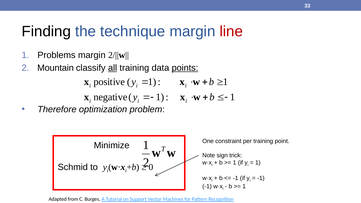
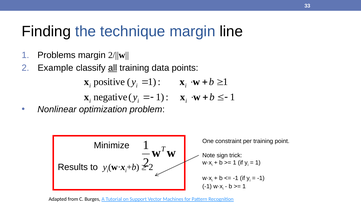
line colour: red -> black
Mountain: Mountain -> Example
points underline: present -> none
Therefore: Therefore -> Nonlinear
Schmid: Schmid -> Results
0 at (151, 167): 0 -> 2
